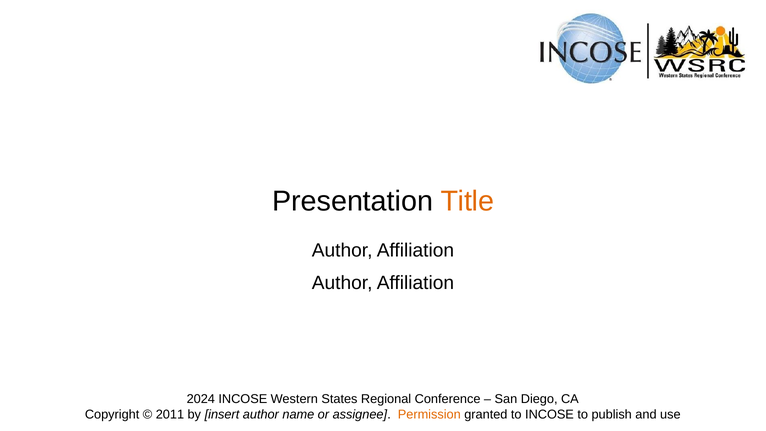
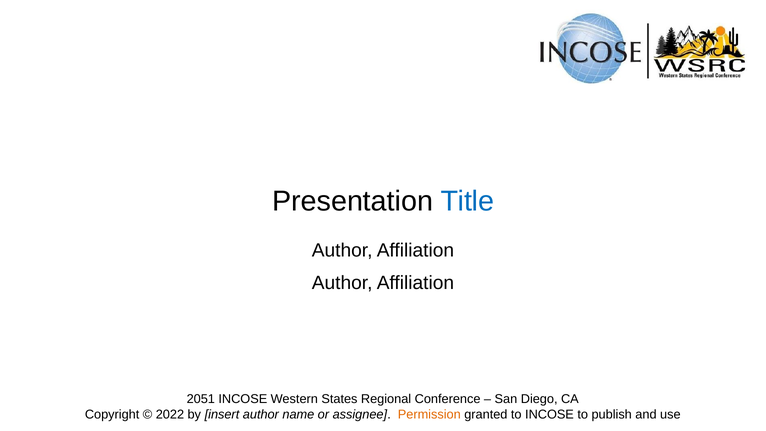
Title colour: orange -> blue
2024: 2024 -> 2051
2011: 2011 -> 2022
